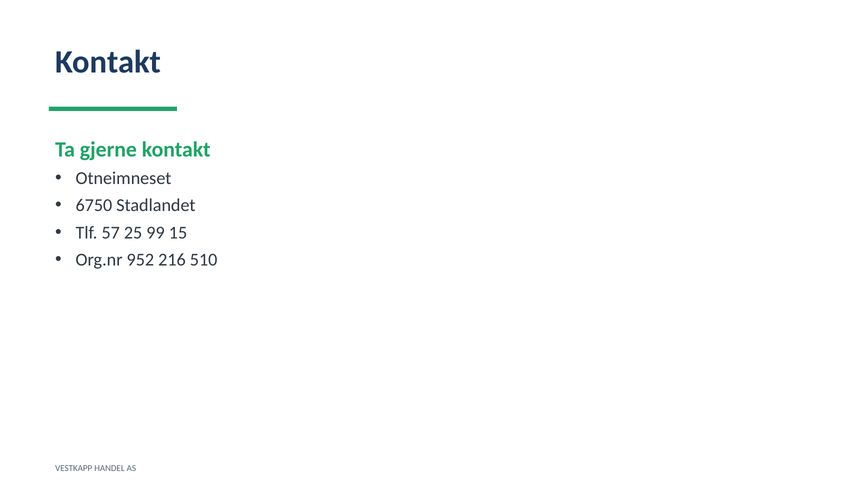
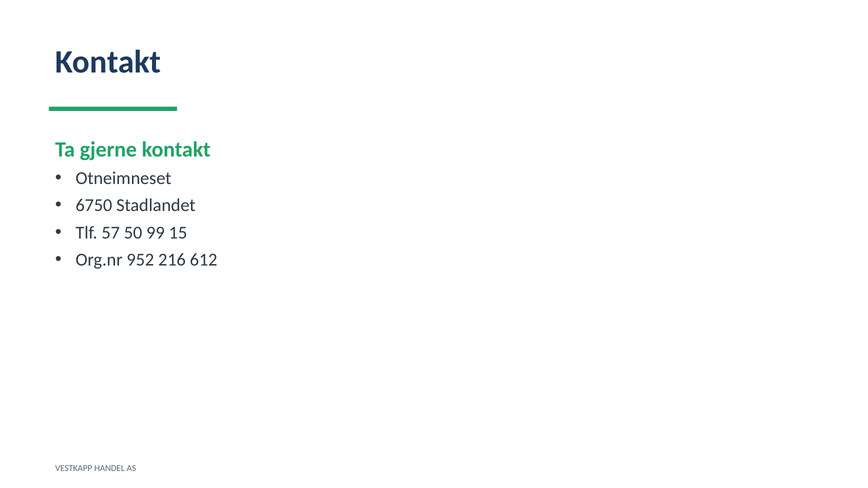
25: 25 -> 50
510: 510 -> 612
